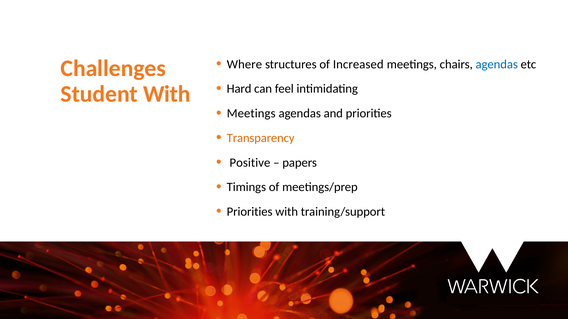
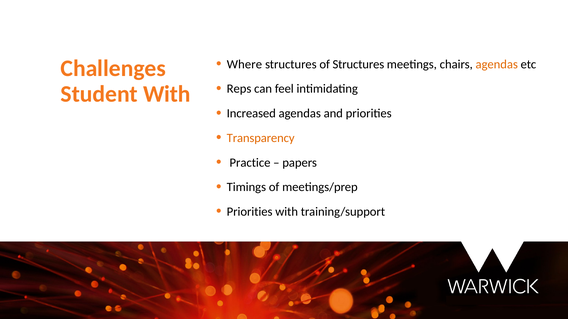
of Increased: Increased -> Structures
agendas at (497, 64) colour: blue -> orange
Hard: Hard -> Reps
Meetings at (251, 114): Meetings -> Increased
Positive: Positive -> Practice
